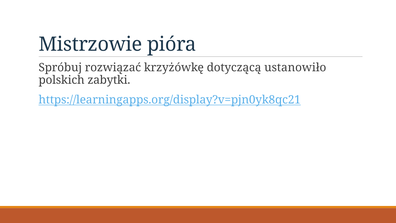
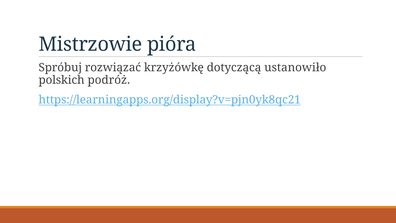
zabytki: zabytki -> podróż
